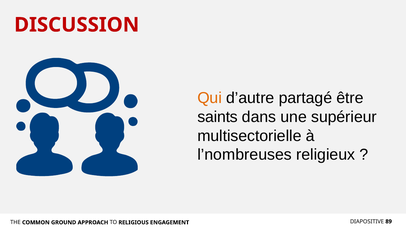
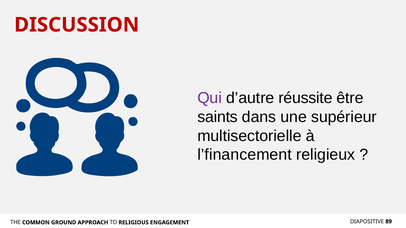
Qui colour: orange -> purple
partagé: partagé -> réussite
l’nombreuses: l’nombreuses -> l’financement
